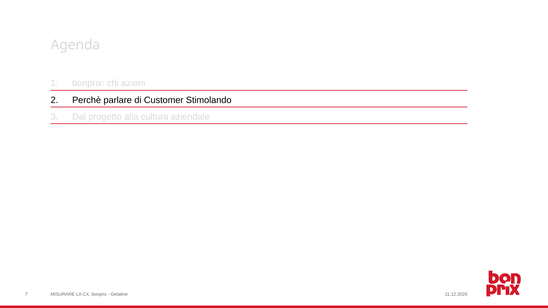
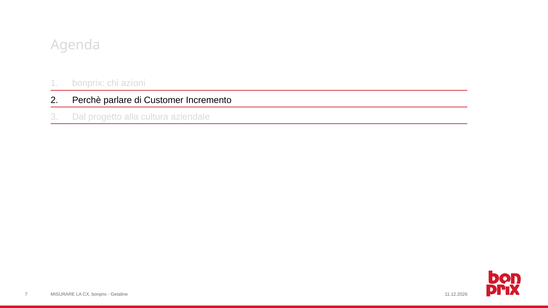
Stimolando: Stimolando -> Incremento
